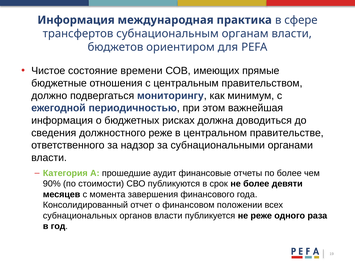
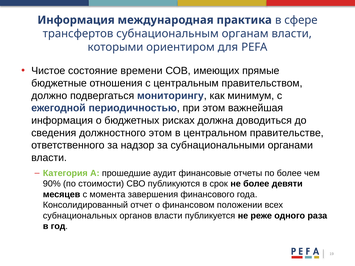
бюджетов: бюджетов -> которыми
должностного реже: реже -> этом
